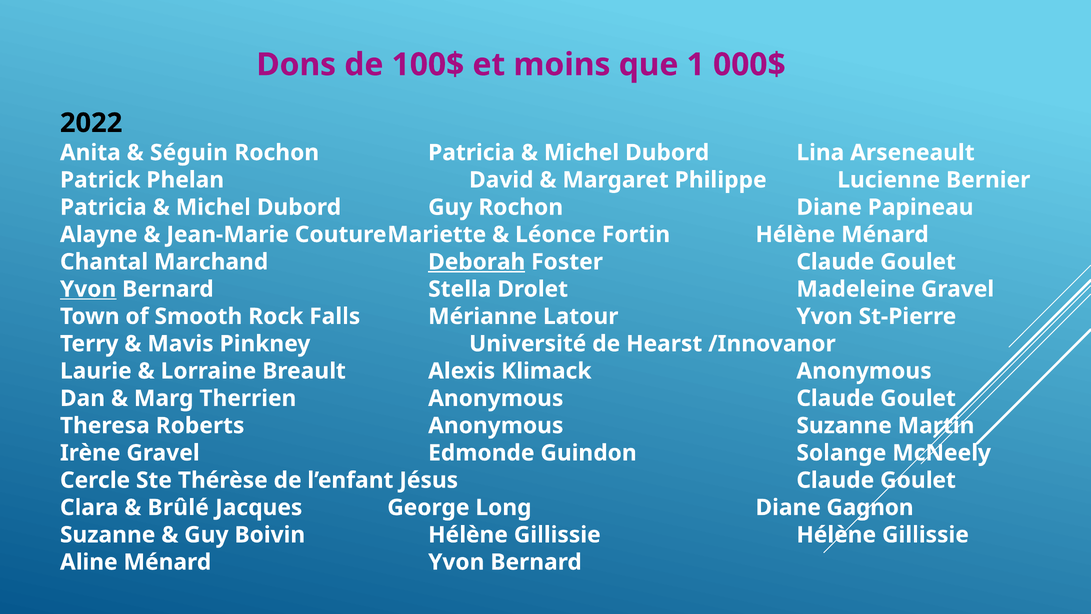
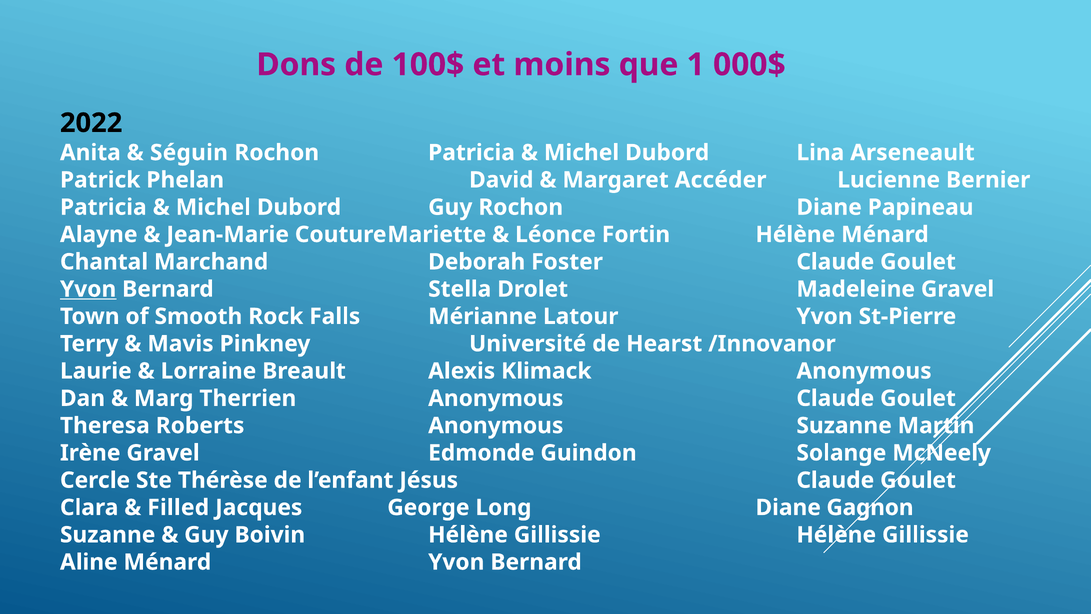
Philippe: Philippe -> Accéder
Deborah underline: present -> none
Brûlé: Brûlé -> Filled
